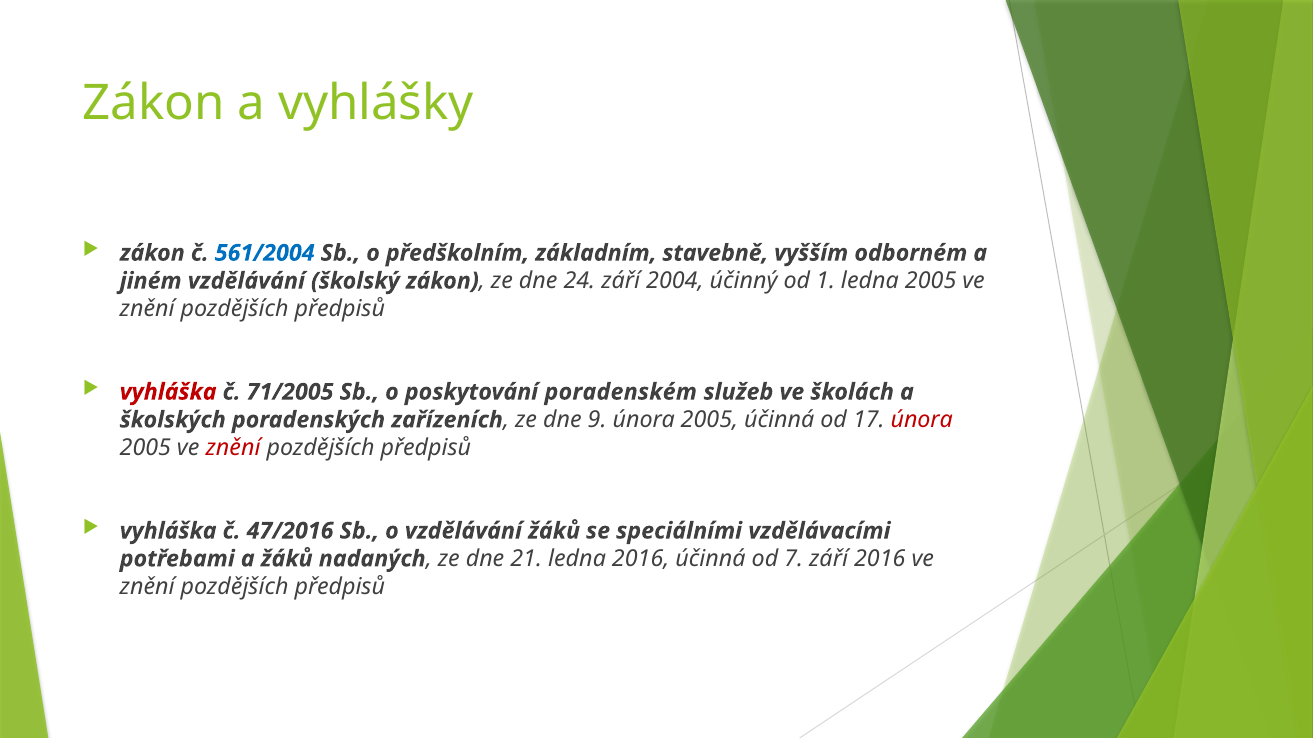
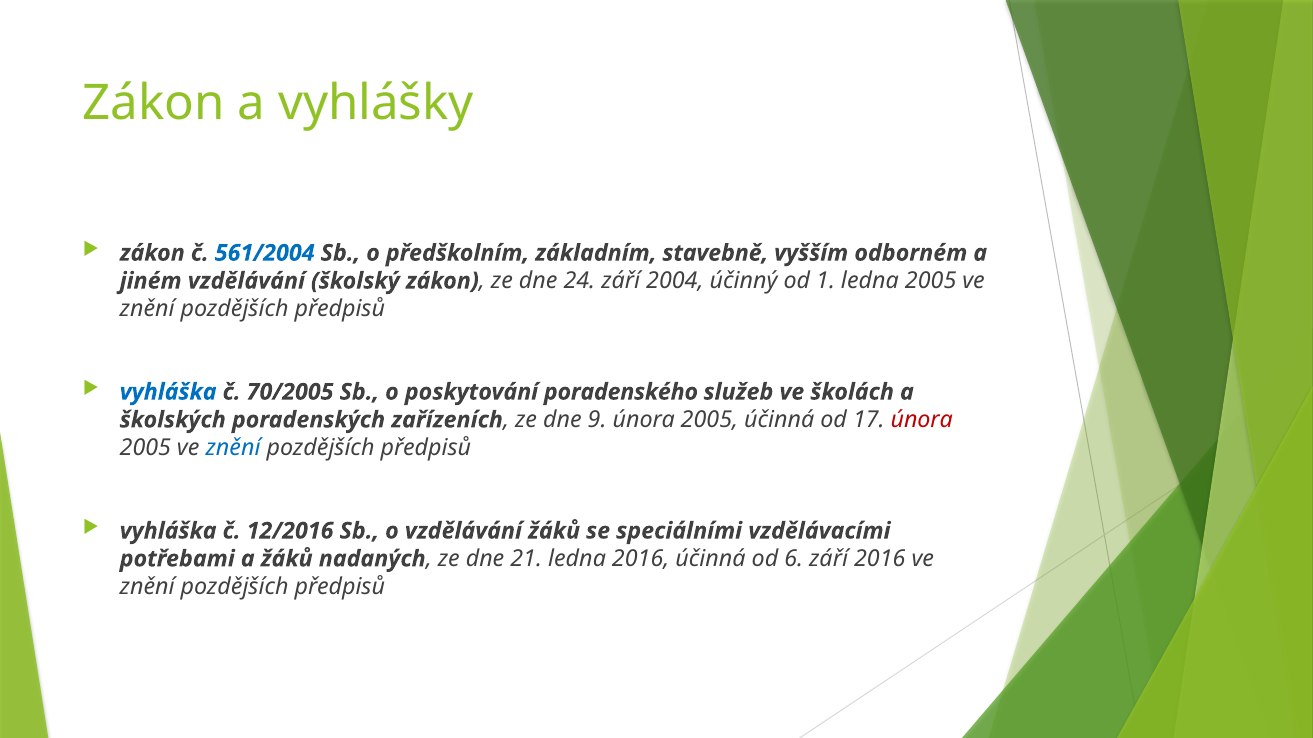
vyhláška at (168, 392) colour: red -> blue
71/2005: 71/2005 -> 70/2005
poradenském: poradenském -> poradenského
znění at (233, 448) colour: red -> blue
47/2016: 47/2016 -> 12/2016
7: 7 -> 6
